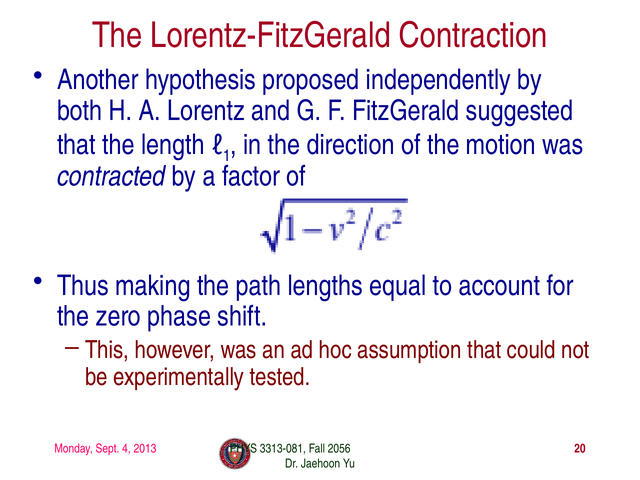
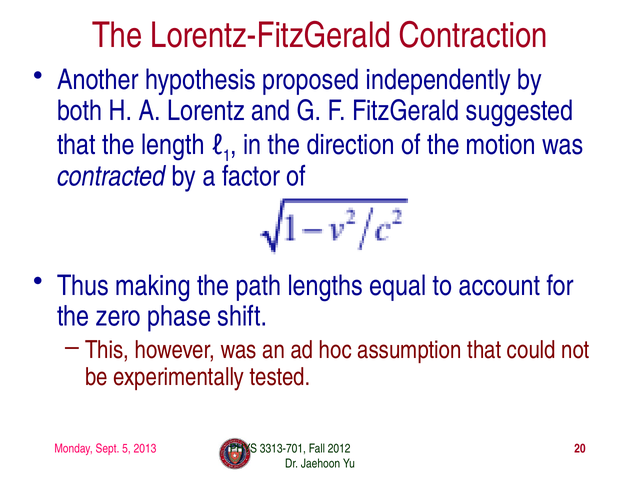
4: 4 -> 5
3313-081: 3313-081 -> 3313-701
2056: 2056 -> 2012
